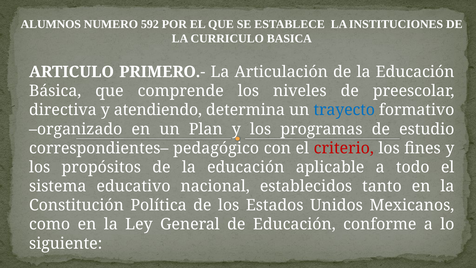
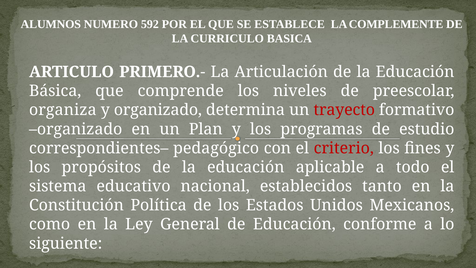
INSTITUCIONES: INSTITUCIONES -> COMPLEMENTE
directiva: directiva -> organiza
y atendiendo: atendiendo -> organizado
trayecto colour: blue -> red
